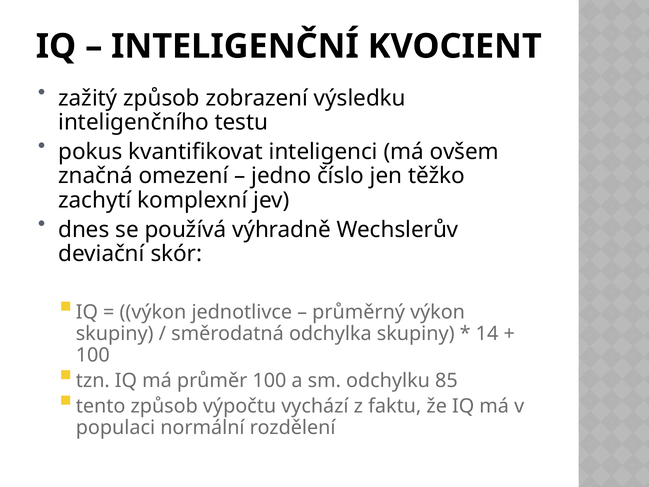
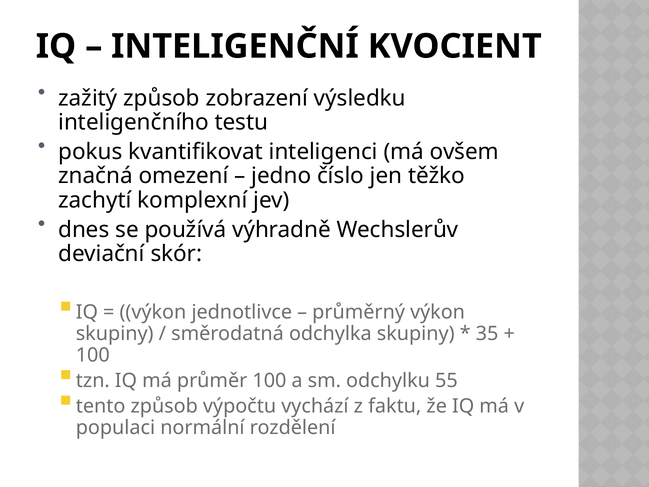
14: 14 -> 35
85: 85 -> 55
